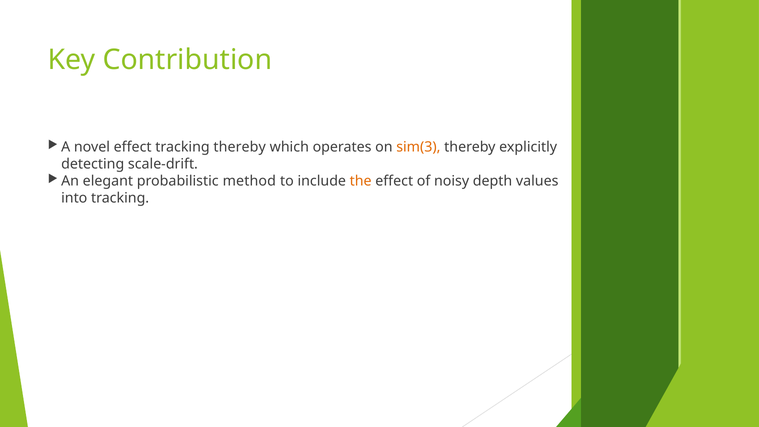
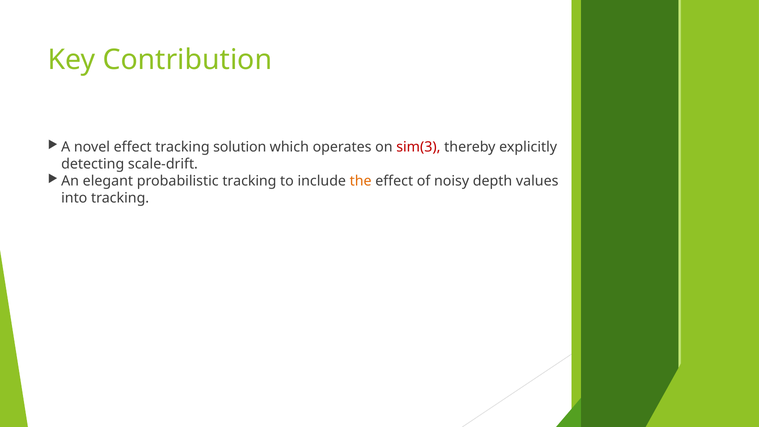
tracking thereby: thereby -> solution
sim(3 colour: orange -> red
probabilistic method: method -> tracking
